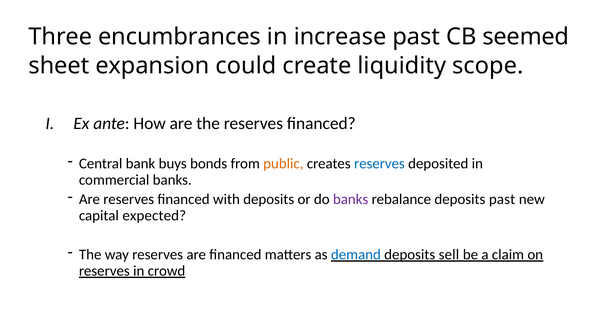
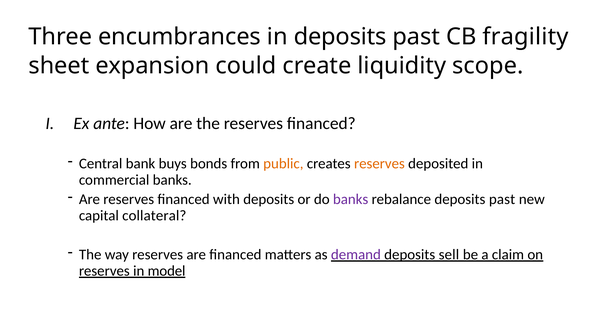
in increase: increase -> deposits
seemed: seemed -> fragility
reserves at (379, 164) colour: blue -> orange
expected: expected -> collateral
demand colour: blue -> purple
crowd: crowd -> model
